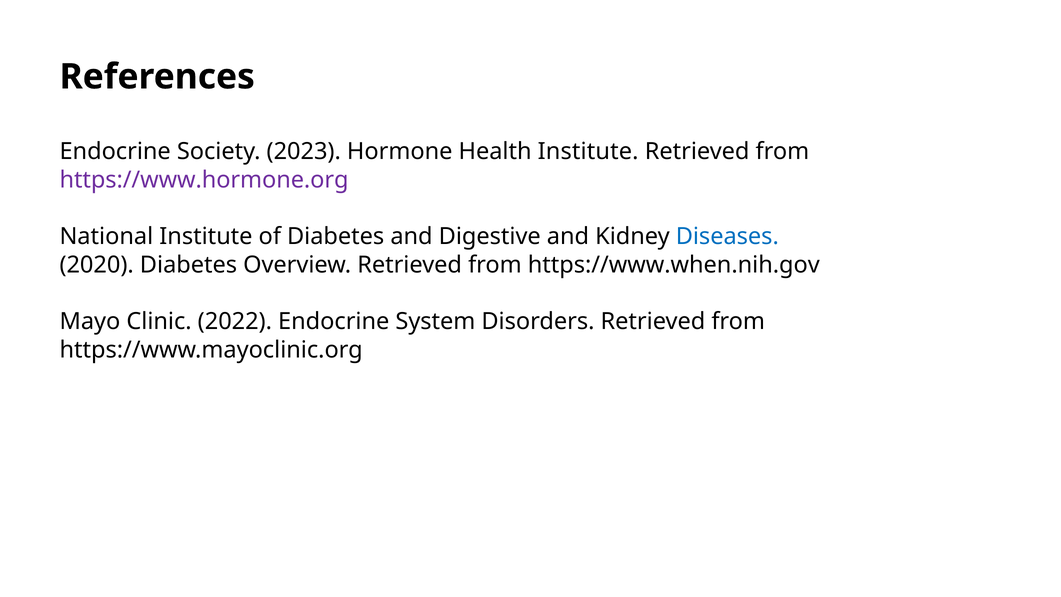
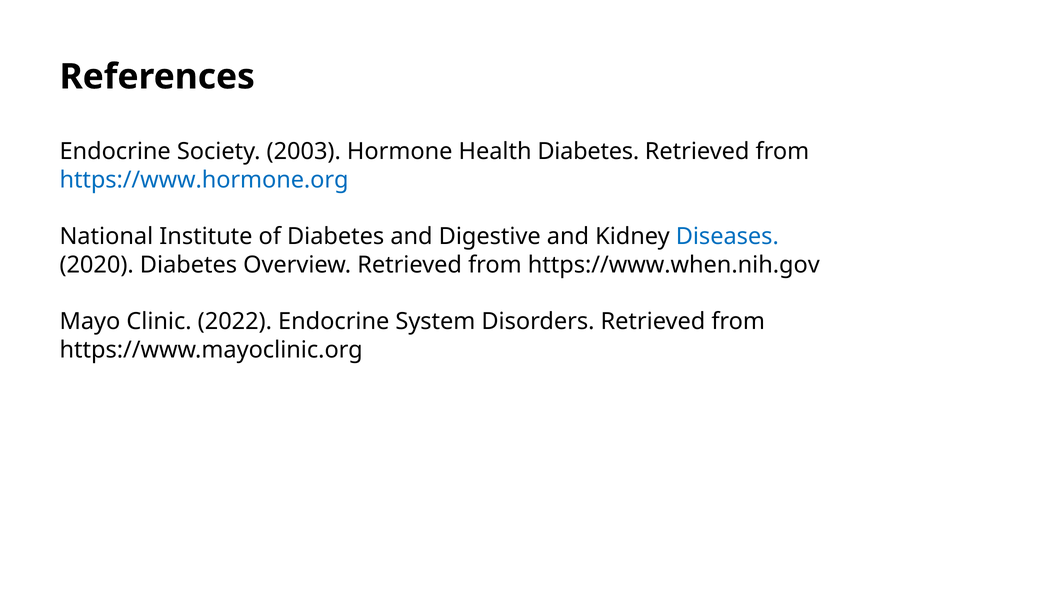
2023: 2023 -> 2003
Health Institute: Institute -> Diabetes
https://www.hormone.org colour: purple -> blue
